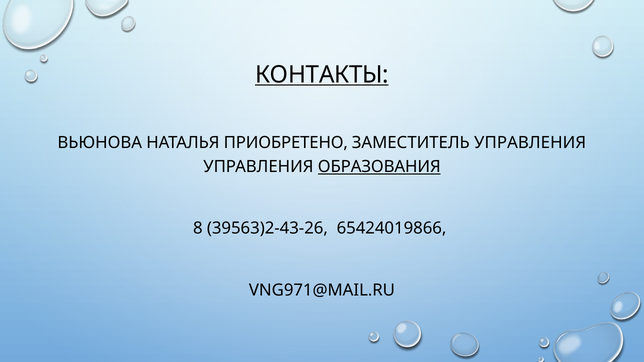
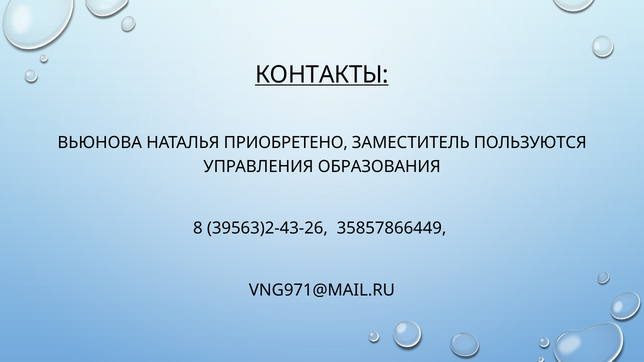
ЗАМЕСТИТЕЛЬ УПРАВЛЕНИЯ: УПРАВЛЕНИЯ -> ПОЛЬЗУЮТСЯ
ОБРАЗОВАНИЯ underline: present -> none
65424019866: 65424019866 -> 35857866449
